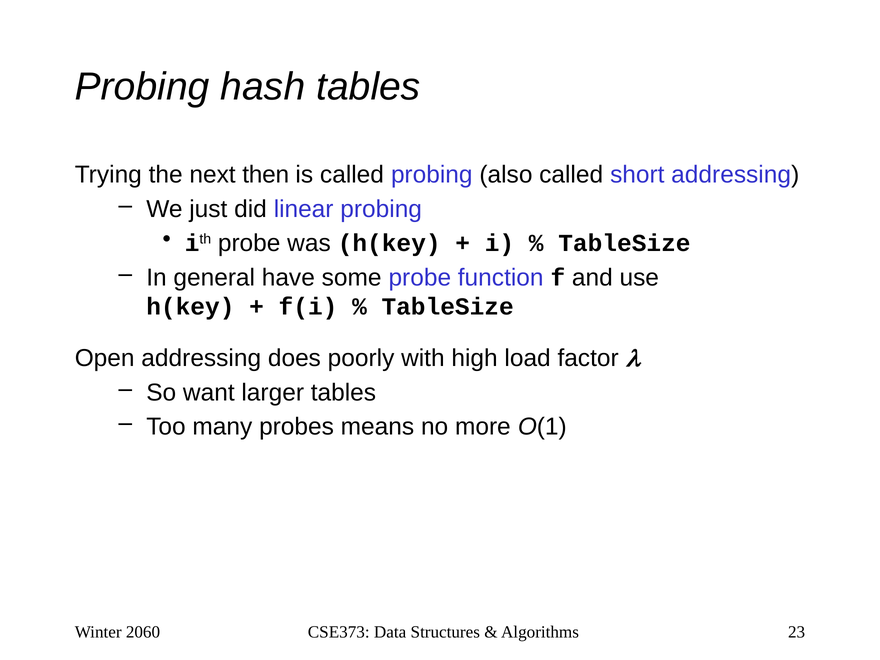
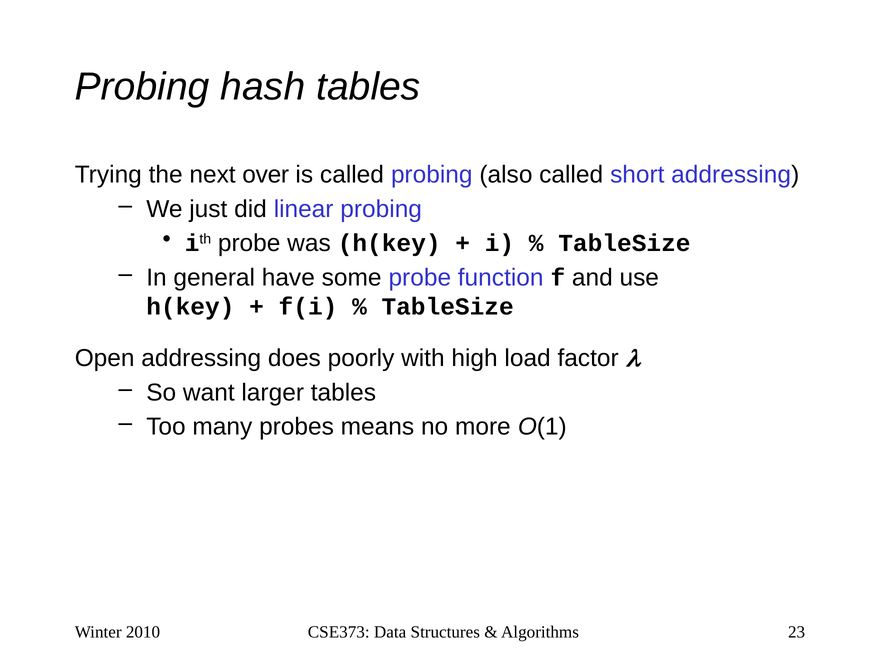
then: then -> over
2060: 2060 -> 2010
